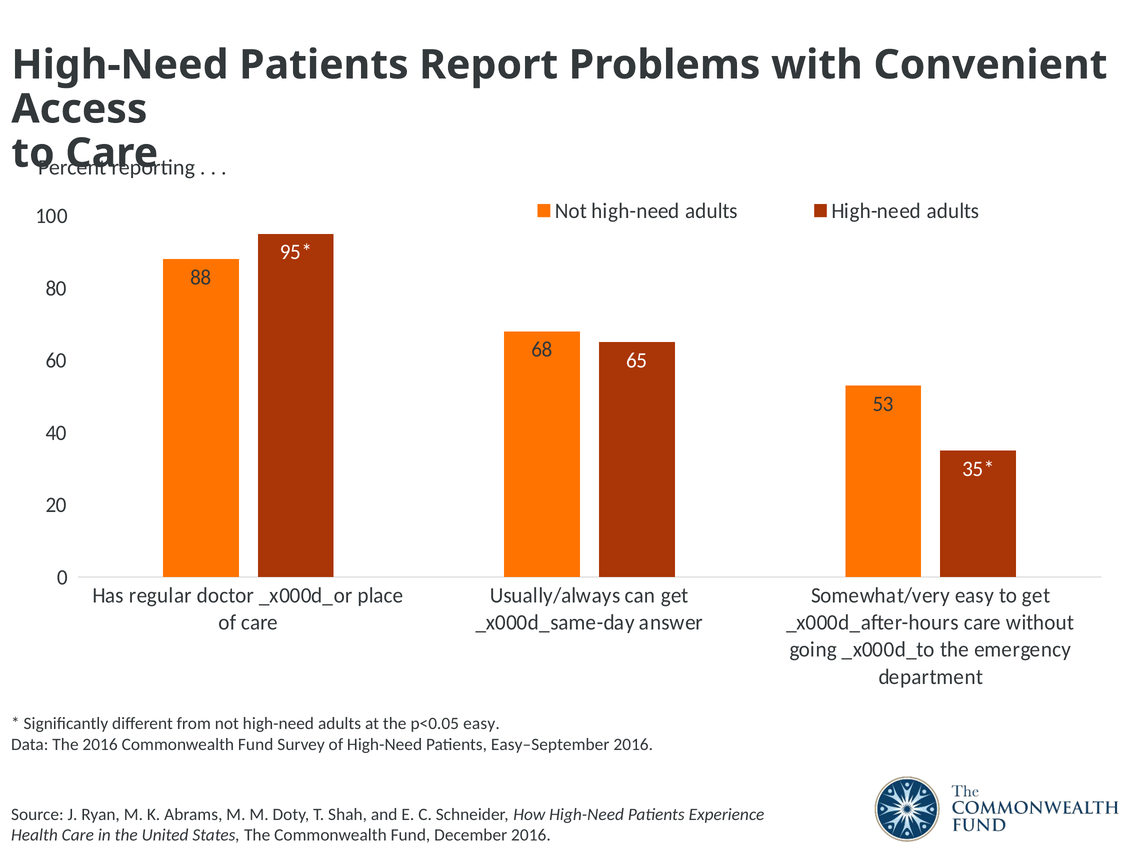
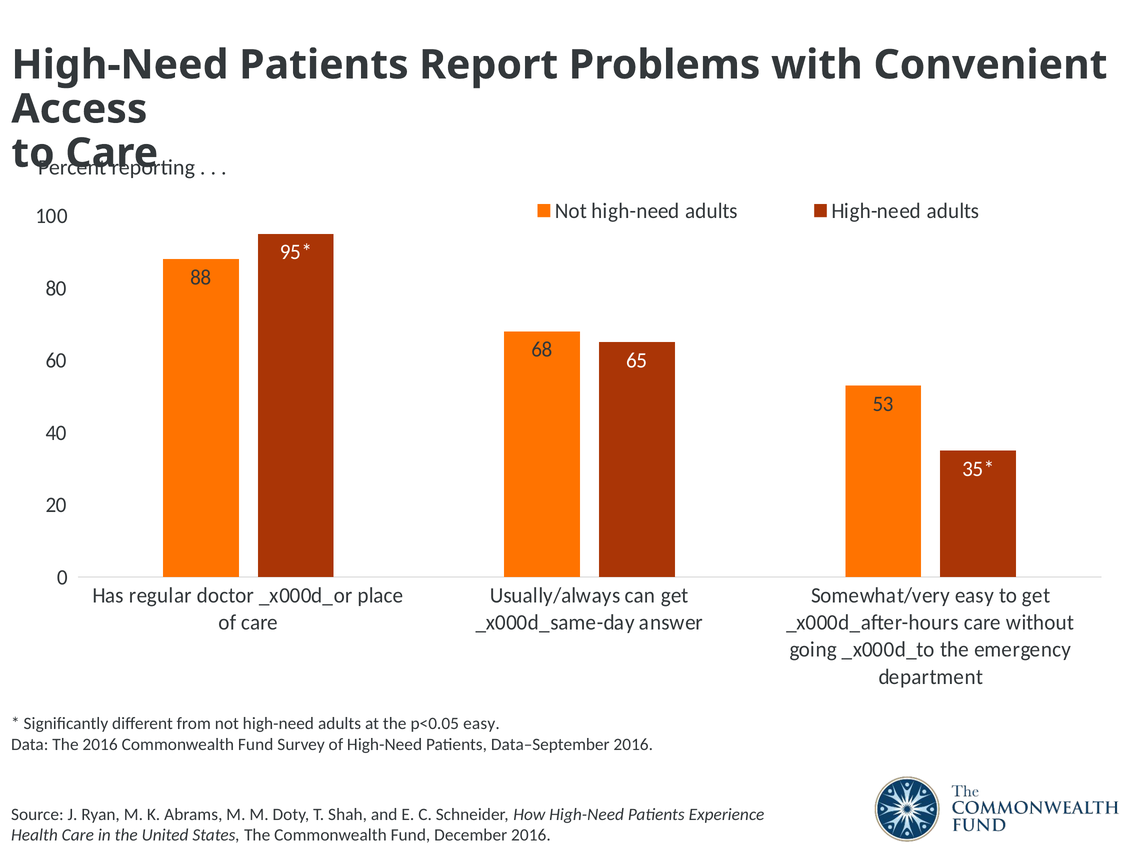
Easy–September: Easy–September -> Data–September
